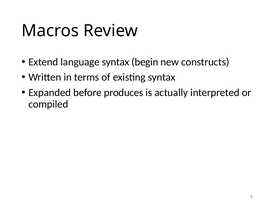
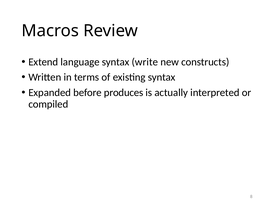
begin: begin -> write
